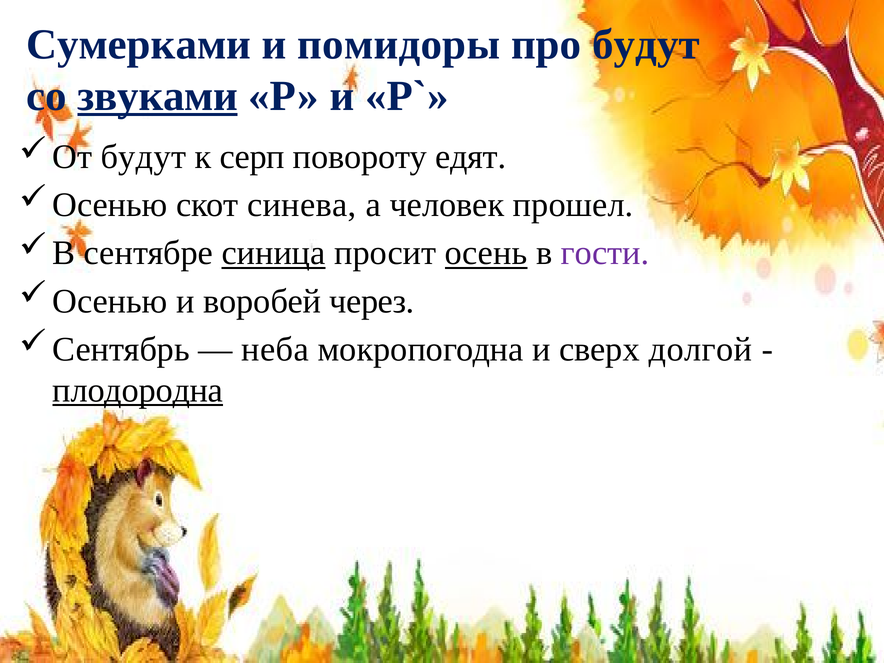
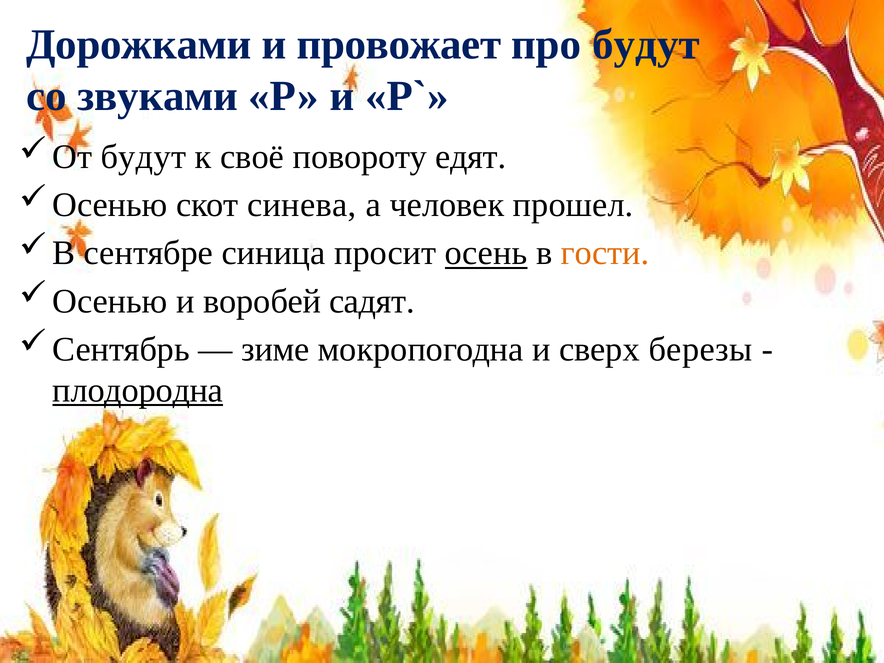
Сумерками: Сумерками -> Дорожками
помидоры: помидоры -> провожает
звуками underline: present -> none
серп: серп -> своё
синица underline: present -> none
гости colour: purple -> orange
через: через -> садят
неба: неба -> зиме
долгой: долгой -> березы
